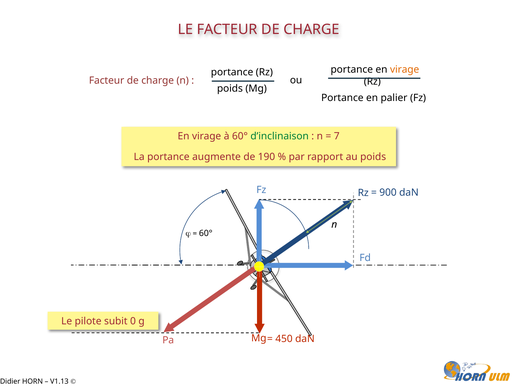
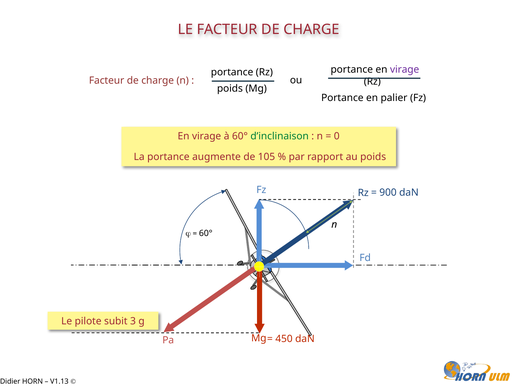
virage at (405, 69) colour: orange -> purple
7: 7 -> 0
190: 190 -> 105
0: 0 -> 3
